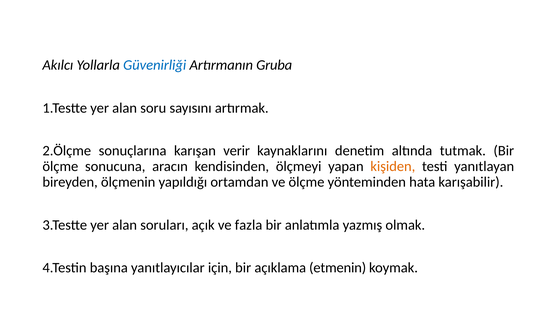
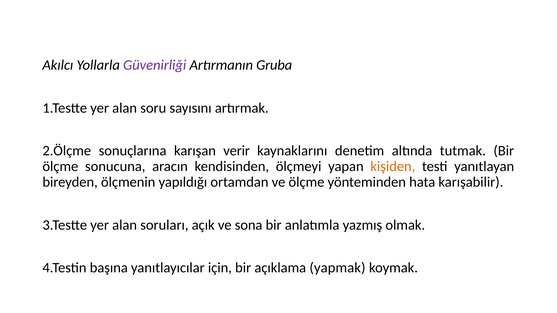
Güvenirliği colour: blue -> purple
fazla: fazla -> sona
etmenin: etmenin -> yapmak
